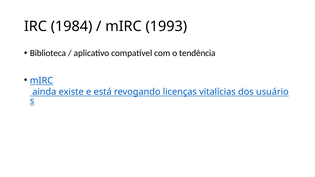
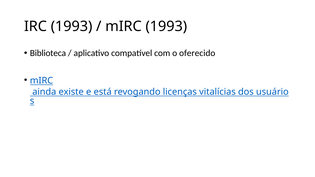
IRC 1984: 1984 -> 1993
tendência: tendência -> oferecido
